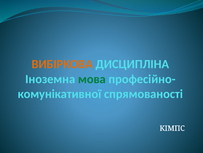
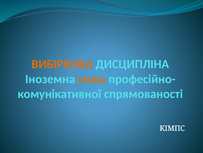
мова colour: green -> orange
